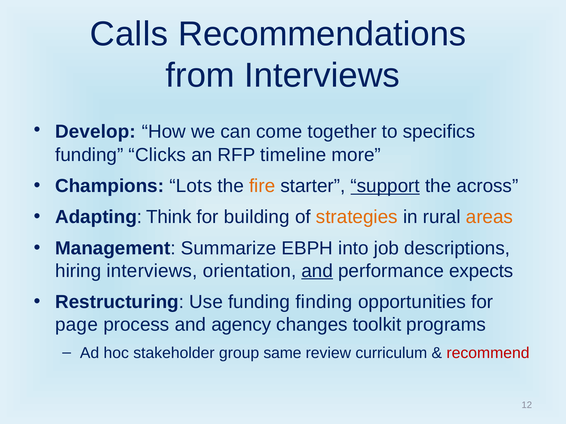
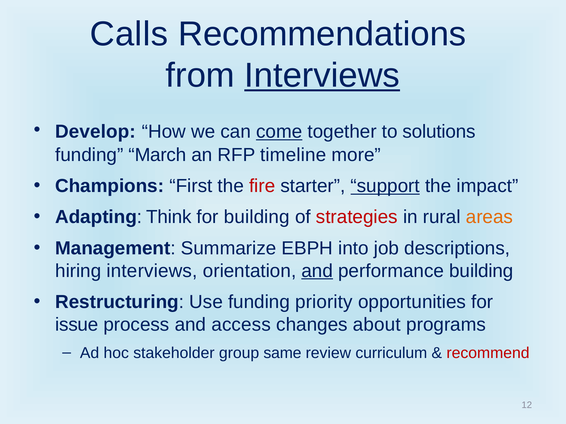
Interviews at (322, 76) underline: none -> present
come underline: none -> present
specifics: specifics -> solutions
Clicks: Clicks -> March
Lots: Lots -> First
fire colour: orange -> red
across: across -> impact
strategies colour: orange -> red
performance expects: expects -> building
finding: finding -> priority
page: page -> issue
agency: agency -> access
toolkit: toolkit -> about
